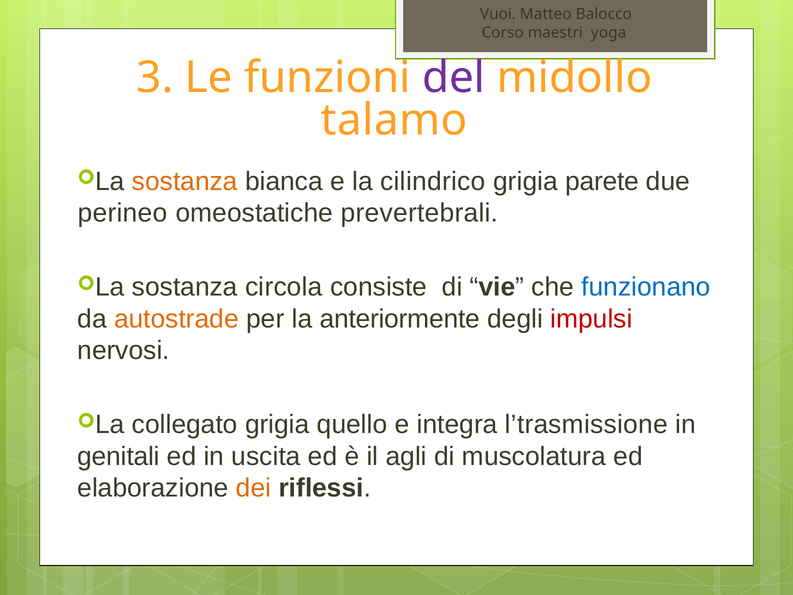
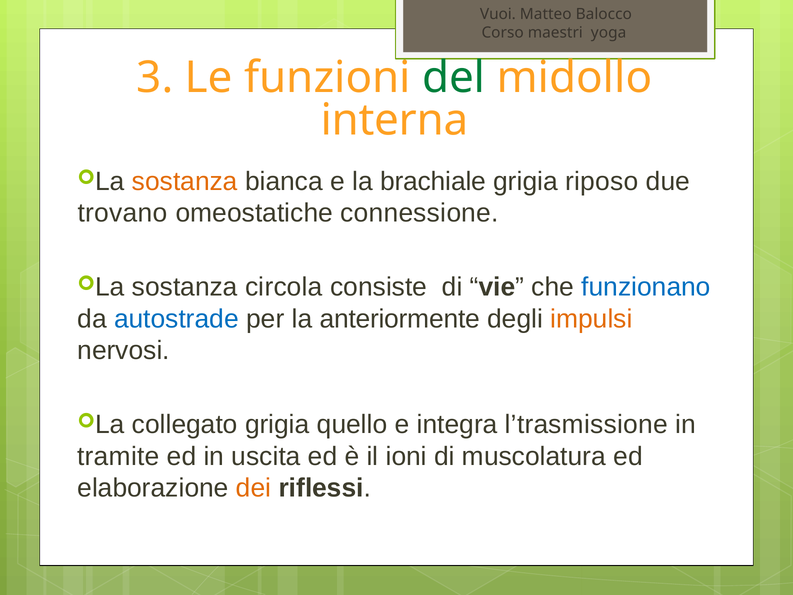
del colour: purple -> green
talamo: talamo -> interna
cilindrico: cilindrico -> brachiale
parete: parete -> riposo
perineo: perineo -> trovano
prevertebrali: prevertebrali -> connessione
autostrade colour: orange -> blue
impulsi colour: red -> orange
genitali: genitali -> tramite
agli: agli -> ioni
